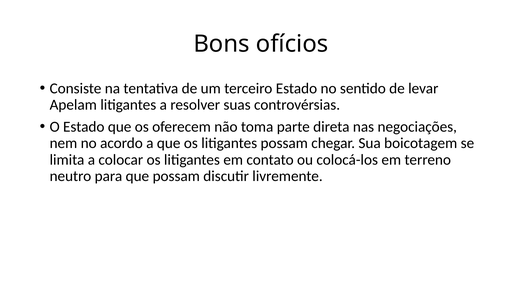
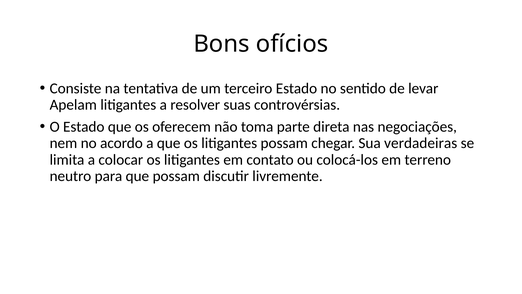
boicotagem: boicotagem -> verdadeiras
